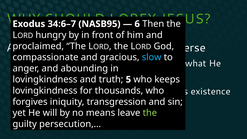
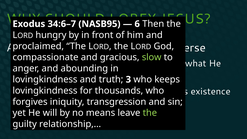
slow colour: light blue -> light green
5: 5 -> 3
persecution,…: persecution,… -> relationship,…
